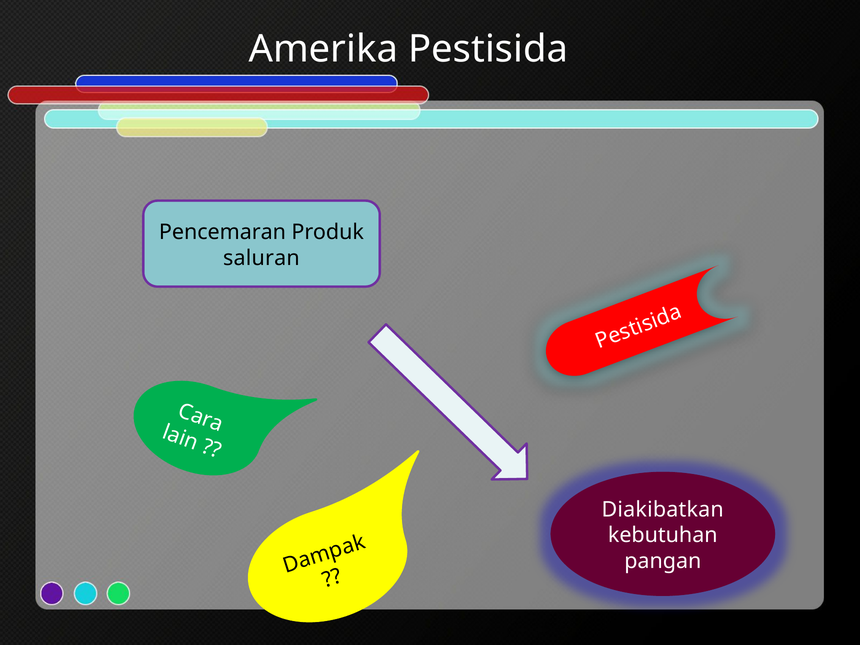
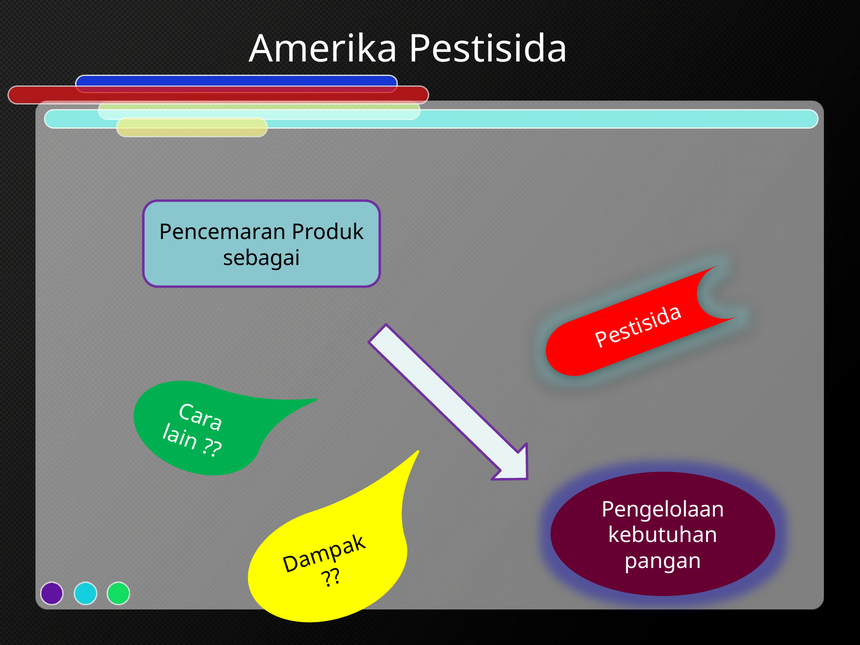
saluran: saluran -> sebagai
Diakibatkan: Diakibatkan -> Pengelolaan
